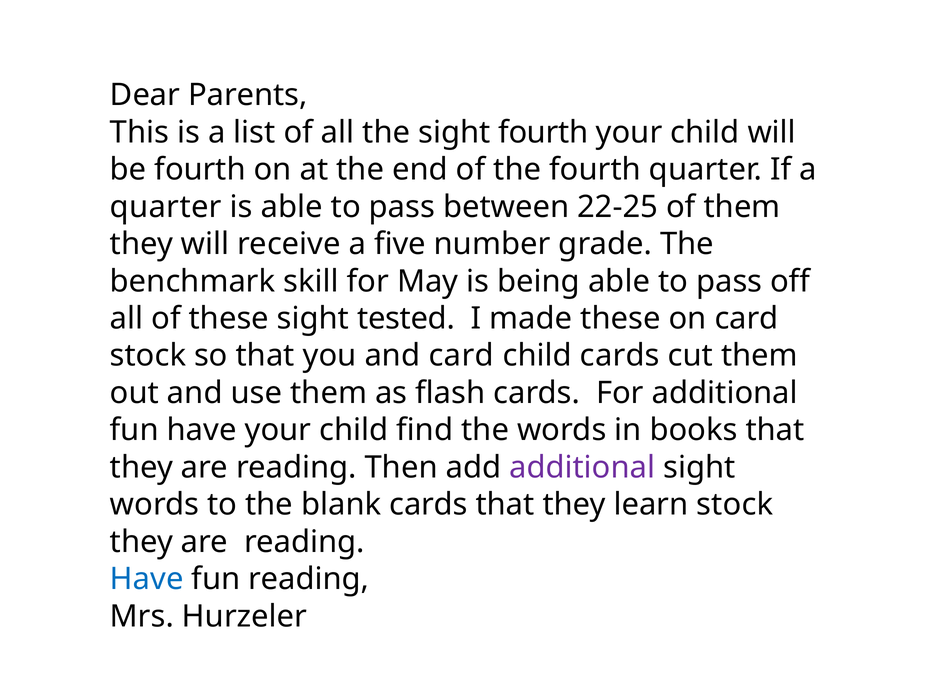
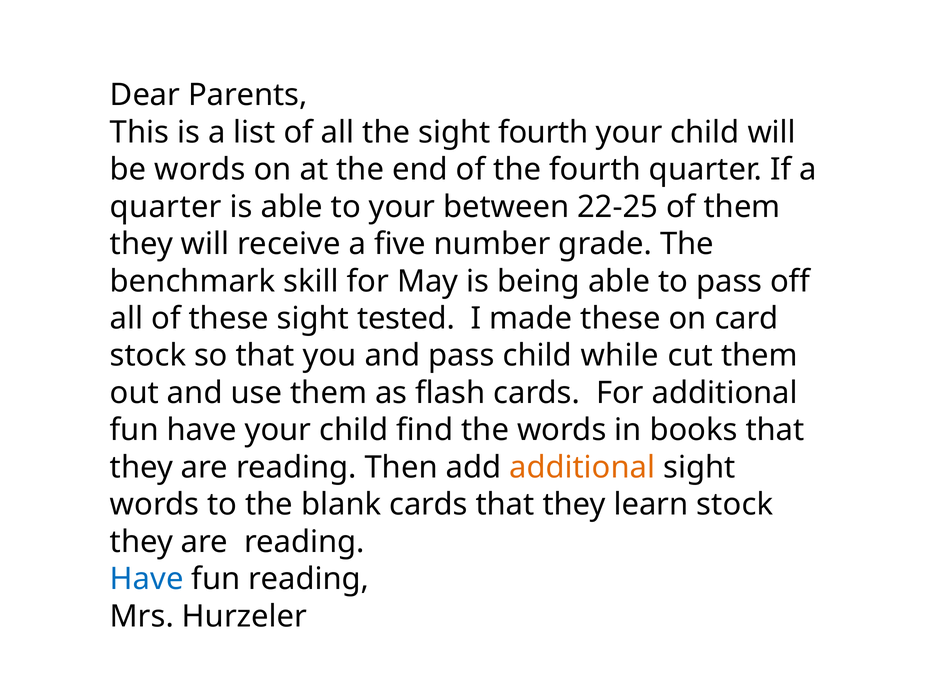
be fourth: fourth -> words
is able to pass: pass -> your
and card: card -> pass
child cards: cards -> while
additional at (582, 467) colour: purple -> orange
